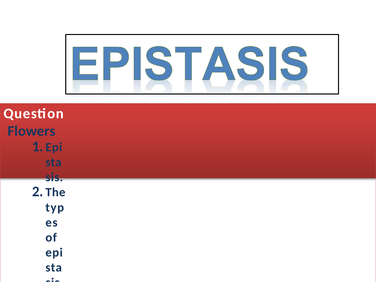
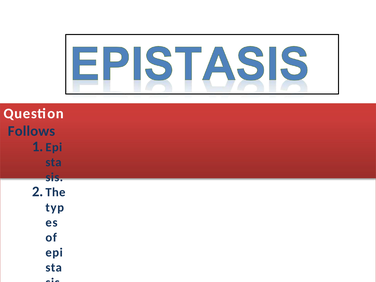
Flowers: Flowers -> Follows
